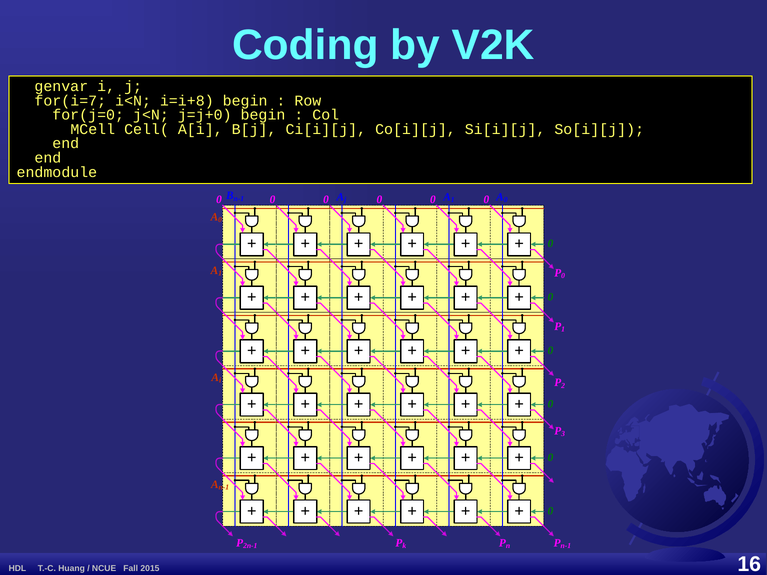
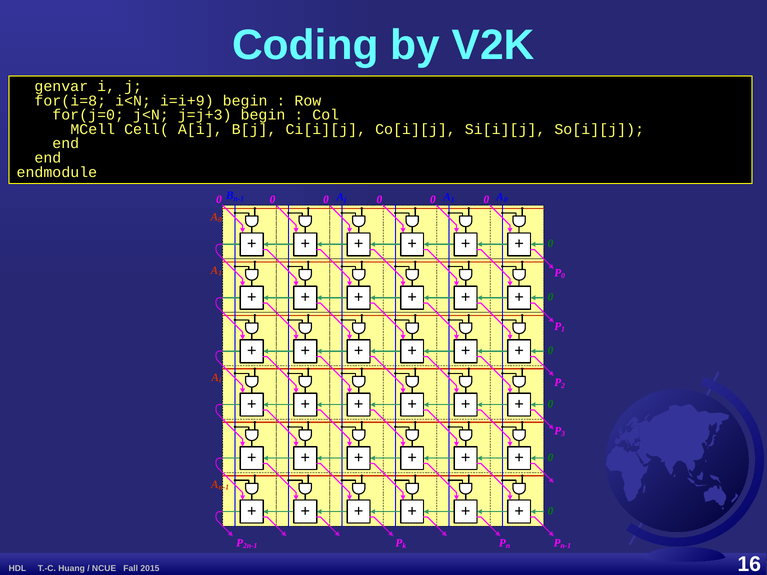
for(i=7: for(i=7 -> for(i=8
i=i+8: i=i+8 -> i=i+9
j=j+0: j=j+0 -> j=j+3
